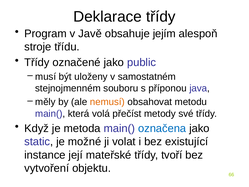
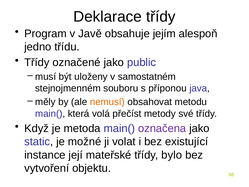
stroje: stroje -> jedno
označena colour: blue -> purple
tvoří: tvoří -> bylo
